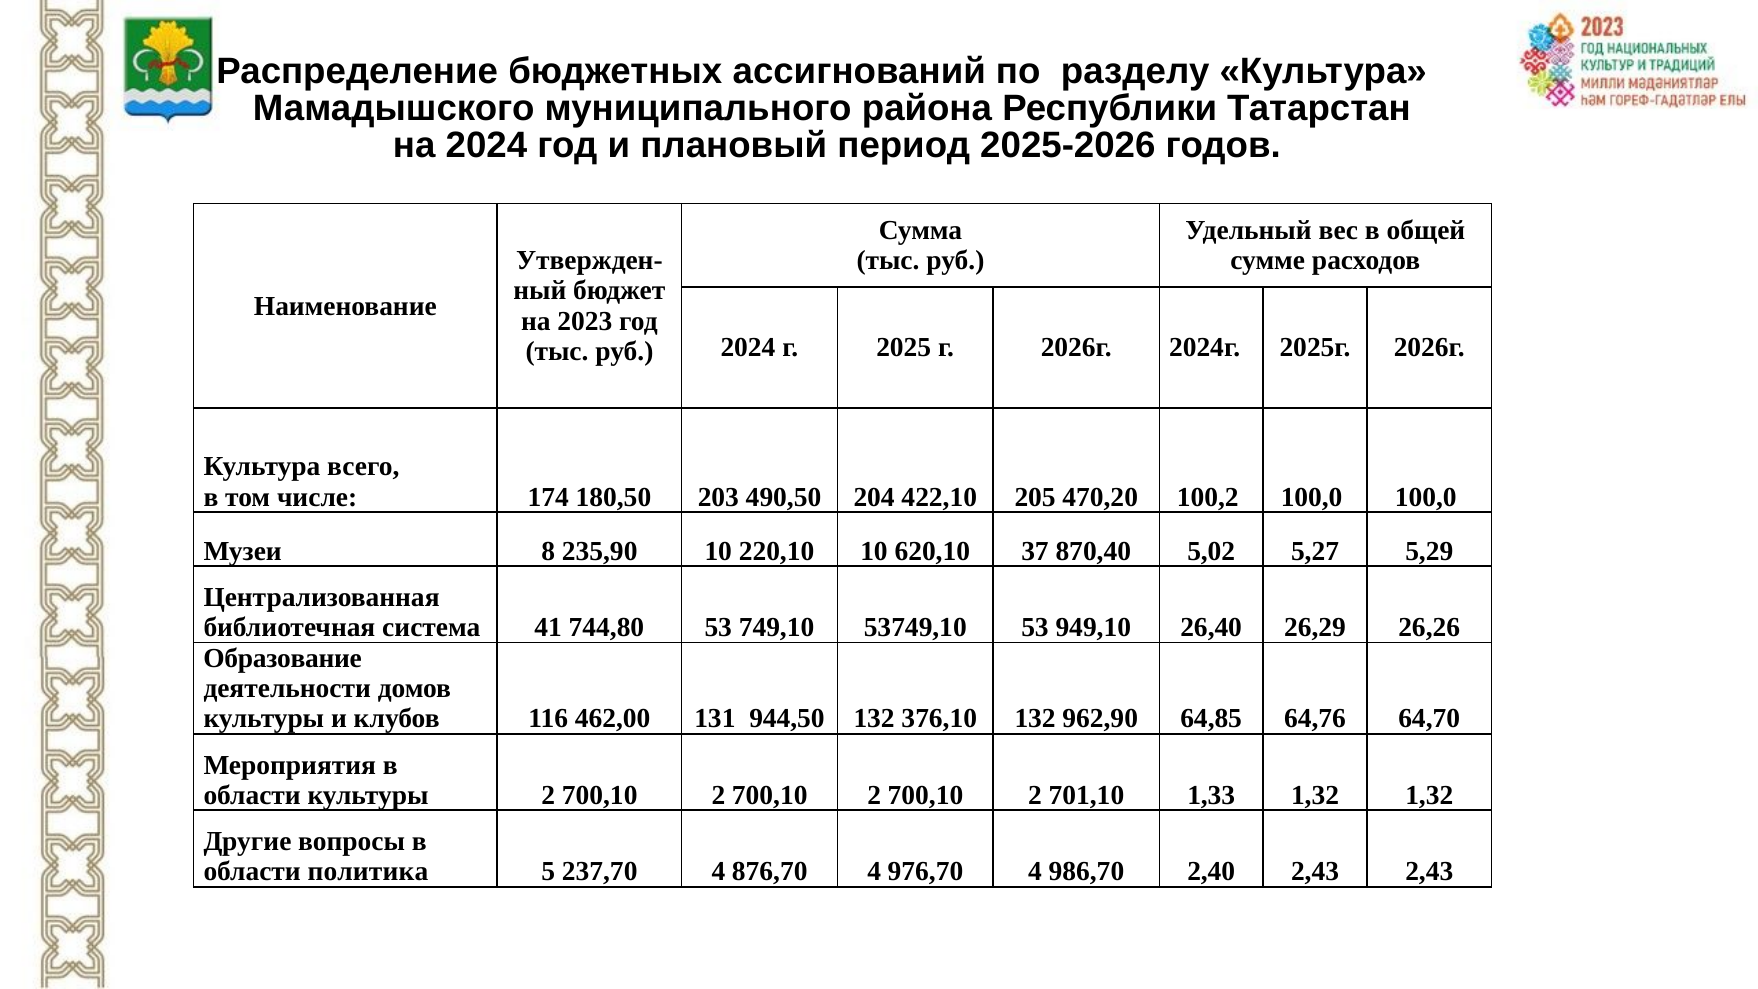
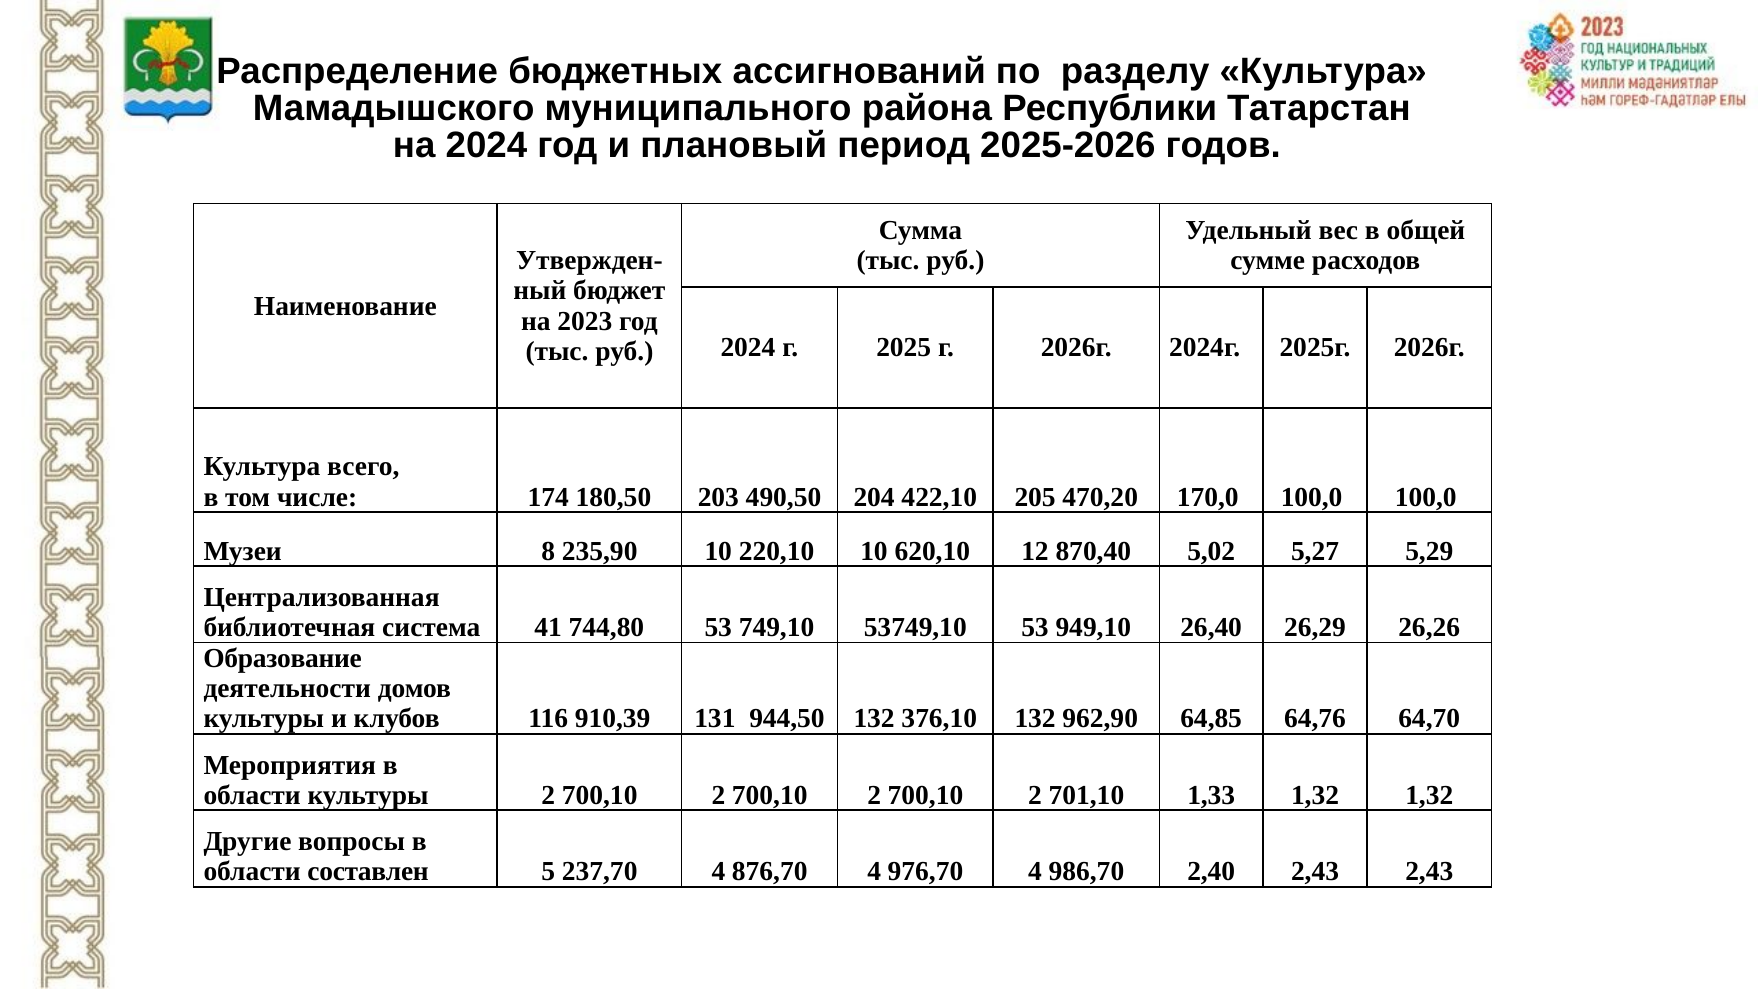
100,2: 100,2 -> 170,0
37: 37 -> 12
462,00: 462,00 -> 910,39
политика: политика -> составлен
